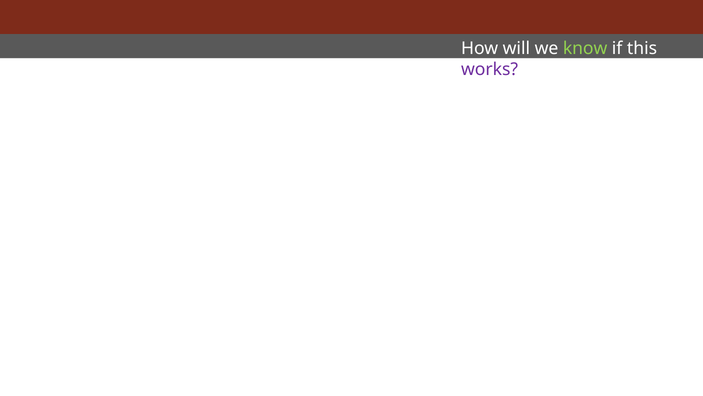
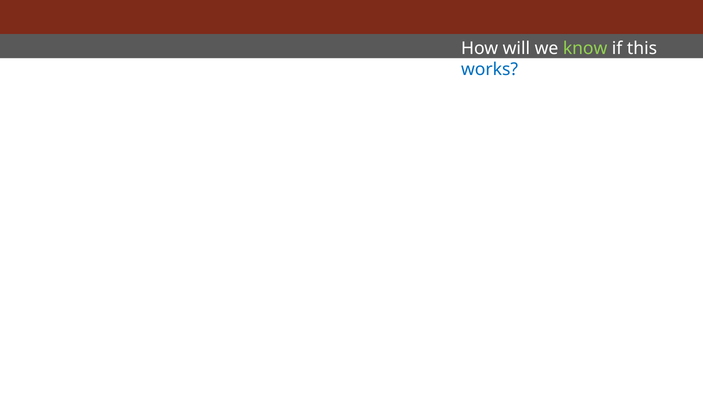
works colour: purple -> blue
